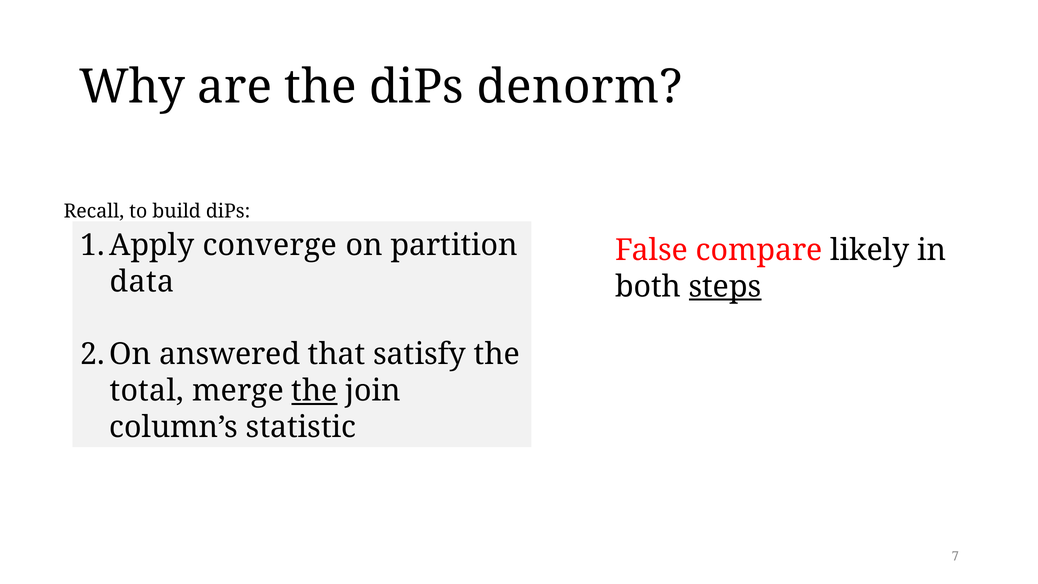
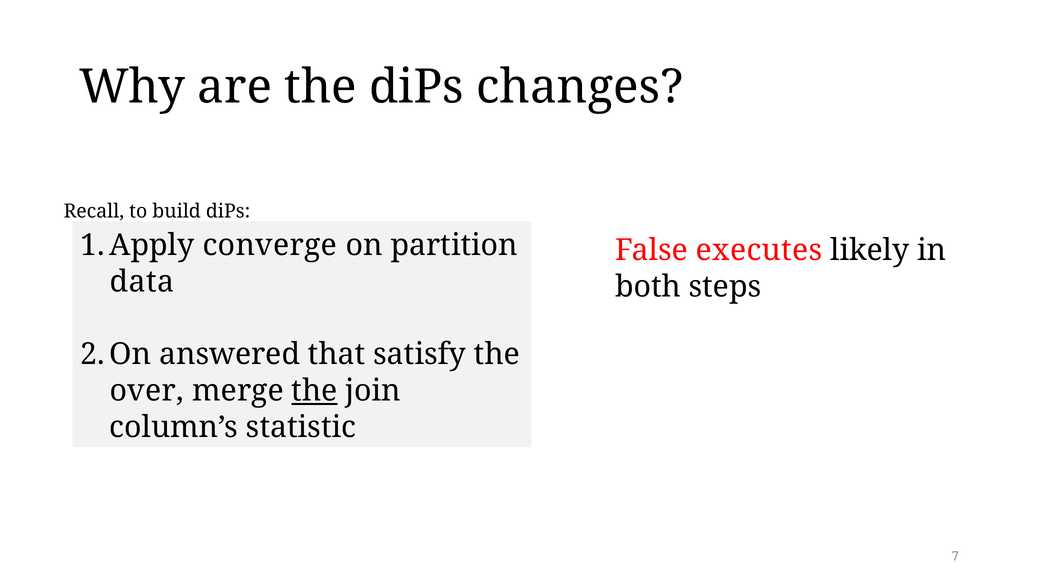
denorm: denorm -> changes
compare: compare -> executes
steps underline: present -> none
total: total -> over
